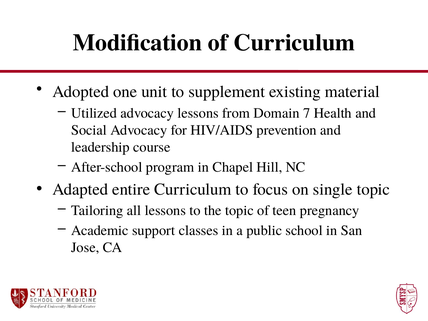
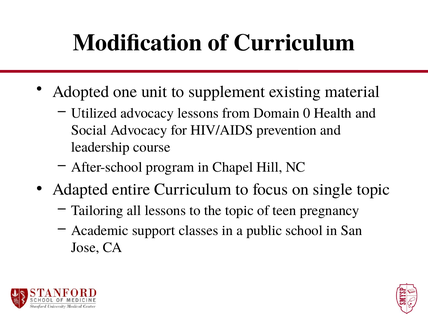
7: 7 -> 0
